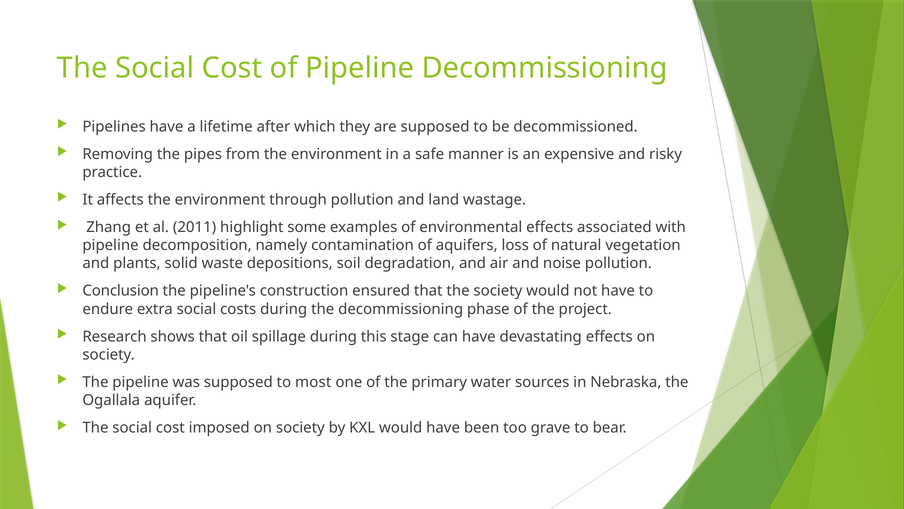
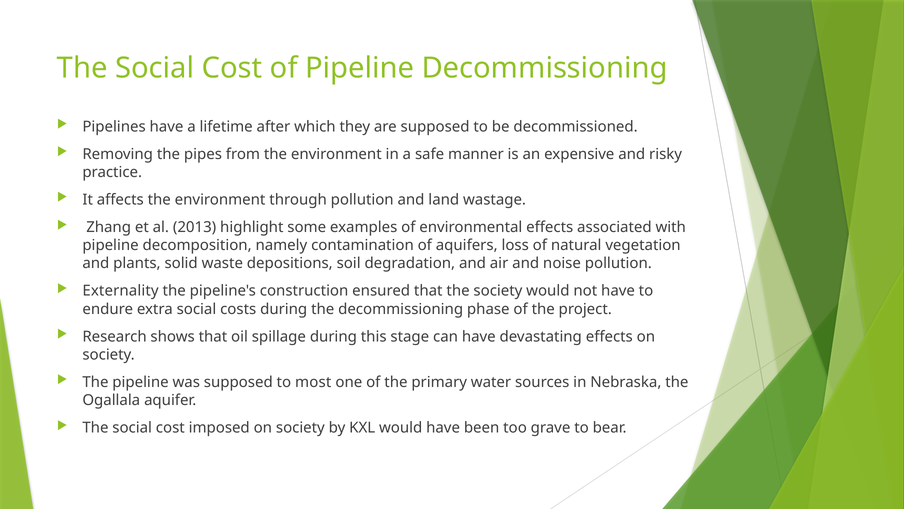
2011: 2011 -> 2013
Conclusion: Conclusion -> Externality
